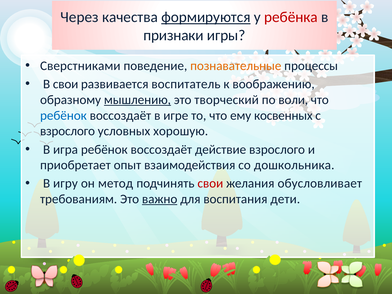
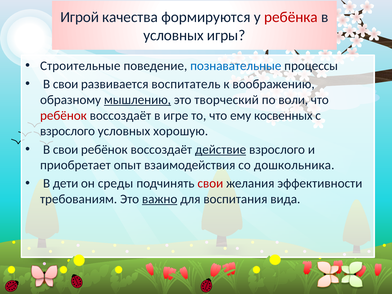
Через: Через -> Игрой
формируются underline: present -> none
признаки at (173, 35): признаки -> условных
Сверстниками: Сверстниками -> Строительные
познавательные colour: orange -> blue
ребёнок at (63, 115) colour: blue -> red
игра at (65, 149): игра -> свои
действие underline: none -> present
игру: игру -> дети
метод: метод -> среды
обусловливает: обусловливает -> эффективности
дети: дети -> вида
